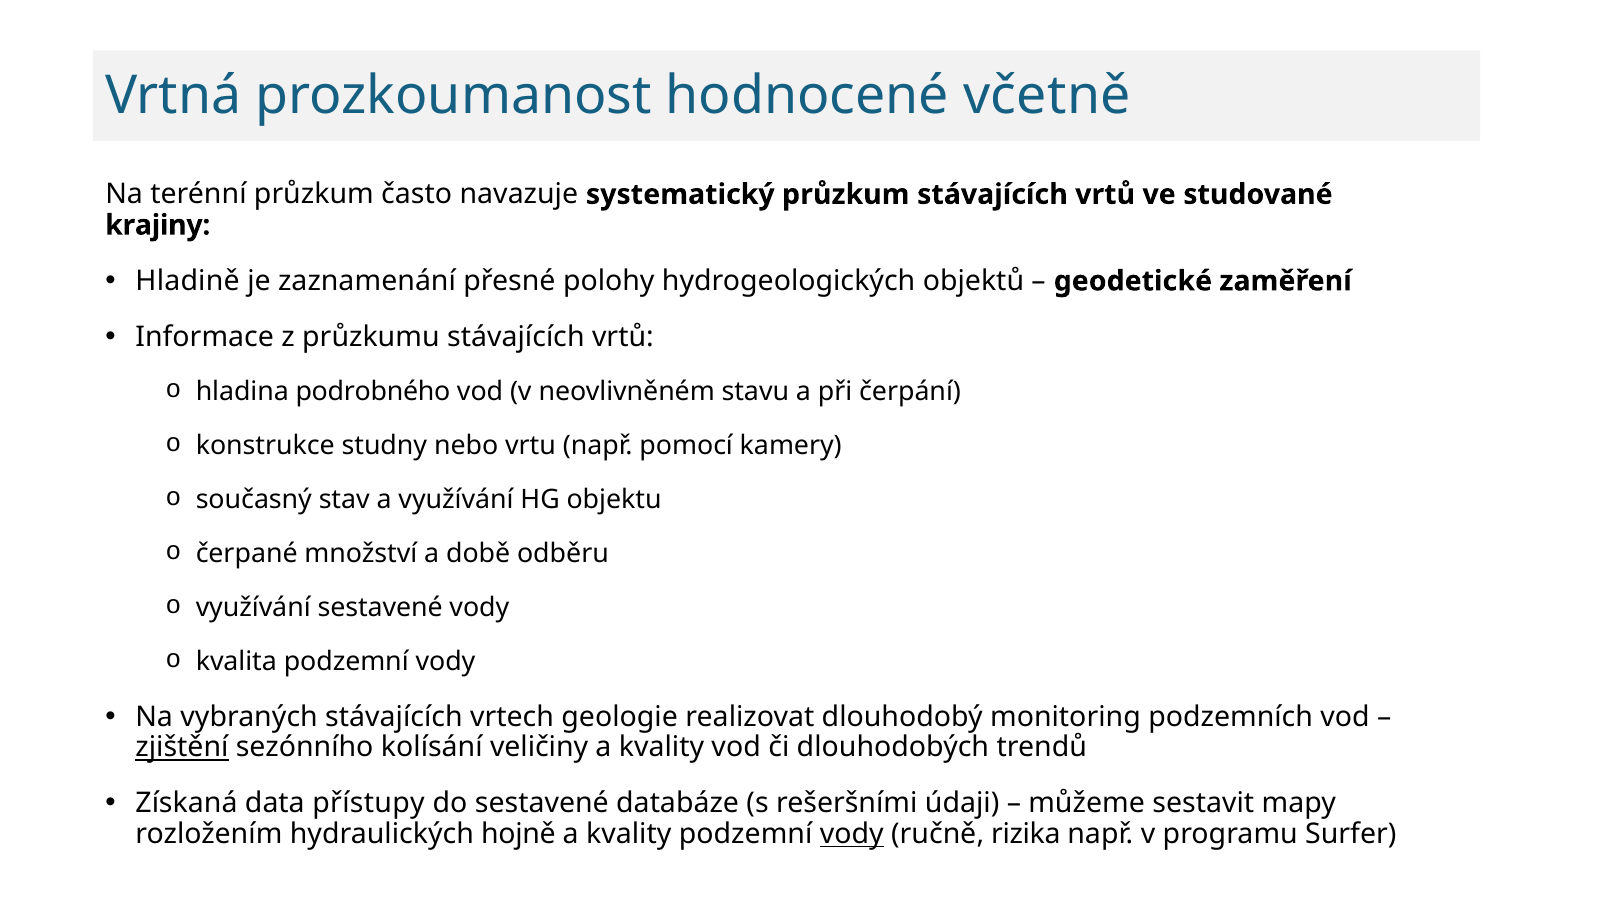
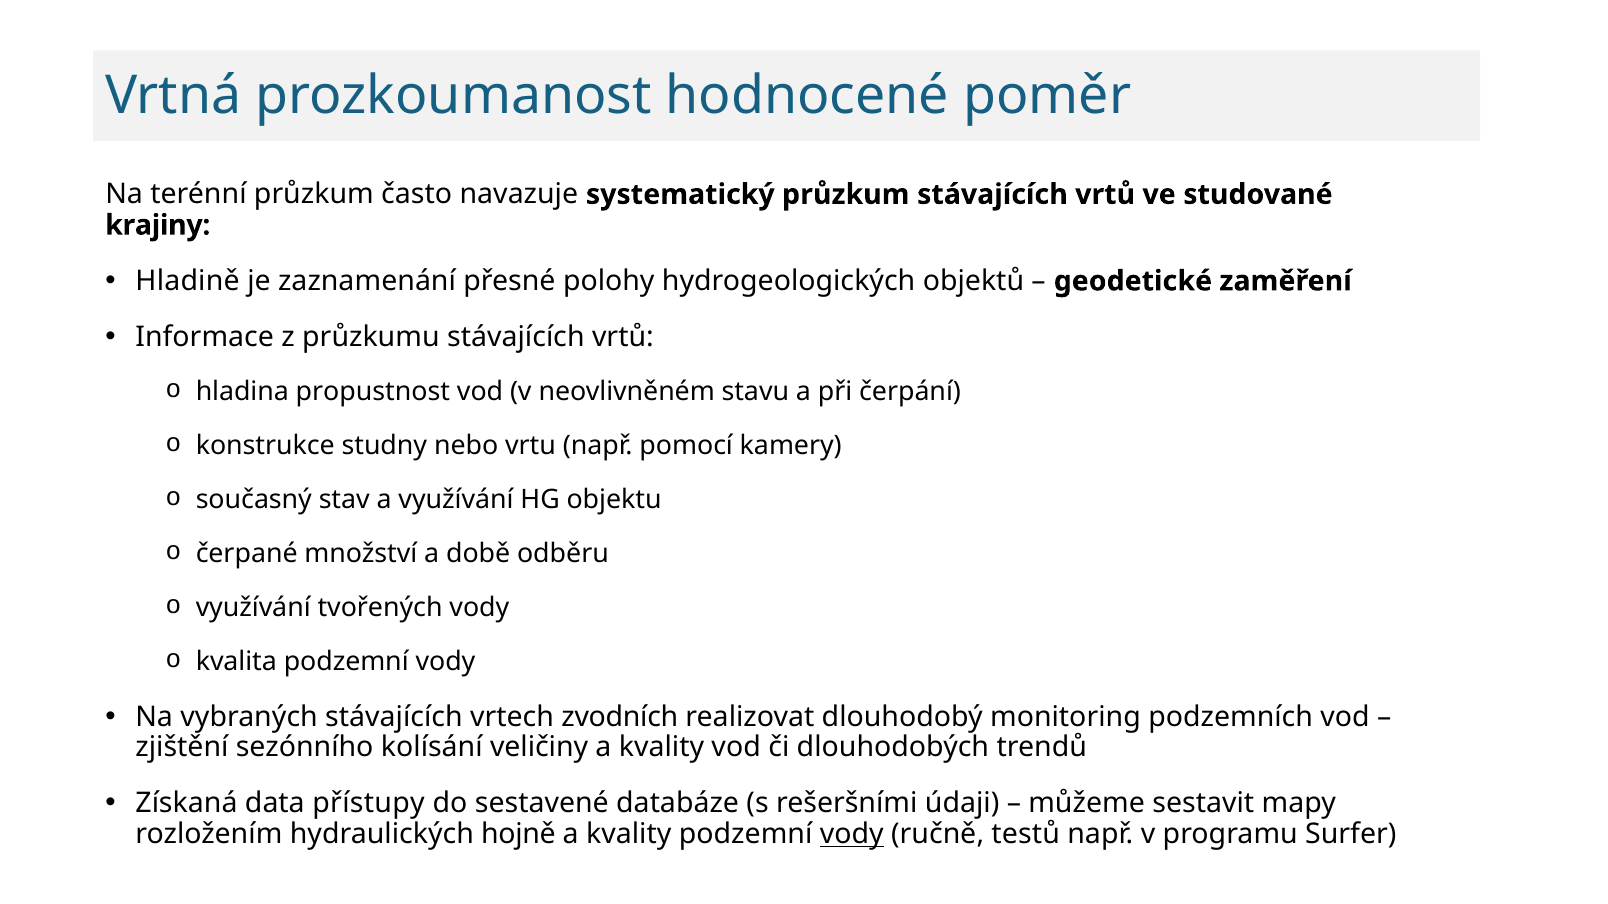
včetně: včetně -> poměr
podrobného: podrobného -> propustnost
využívání sestavené: sestavené -> tvořených
geologie: geologie -> zvodních
zjištění underline: present -> none
rizika: rizika -> testů
